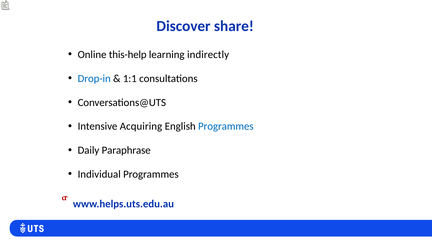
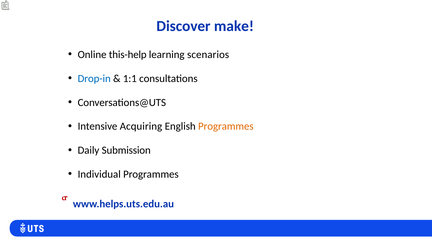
share: share -> make
indirectly: indirectly -> scenarios
Programmes at (226, 126) colour: blue -> orange
Paraphrase: Paraphrase -> Submission
